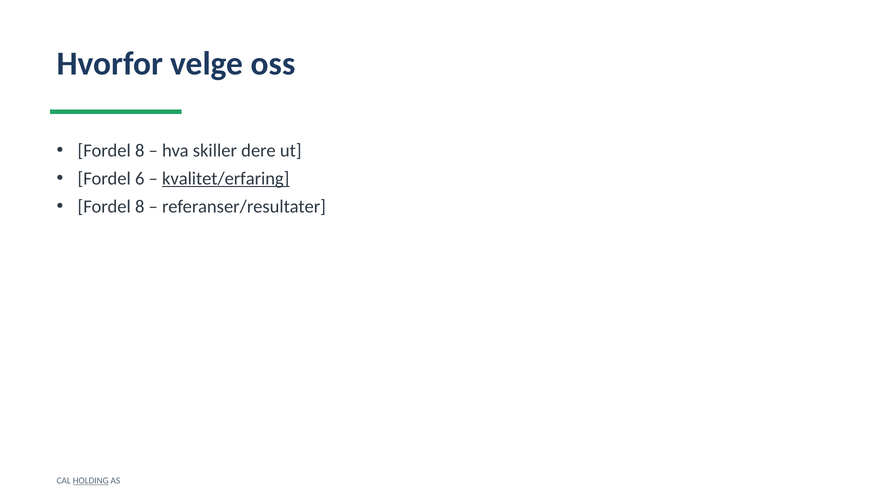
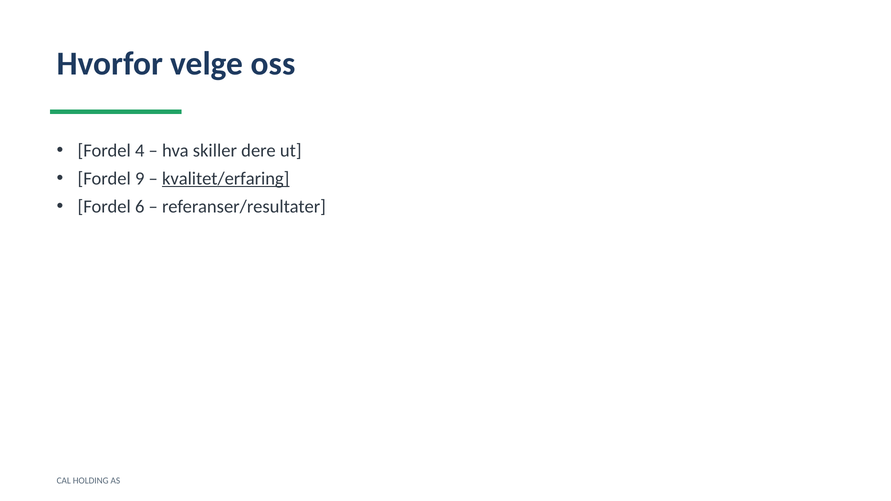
8 at (140, 151): 8 -> 4
6: 6 -> 9
8 at (140, 207): 8 -> 6
HOLDING underline: present -> none
